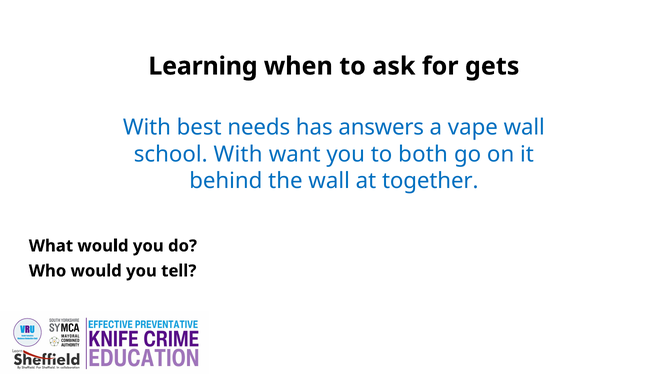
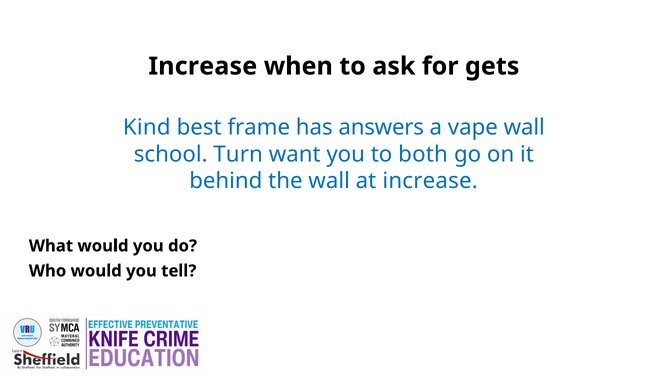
Learning at (203, 66): Learning -> Increase
With at (147, 128): With -> Kind
needs: needs -> frame
school With: With -> Turn
at together: together -> increase
